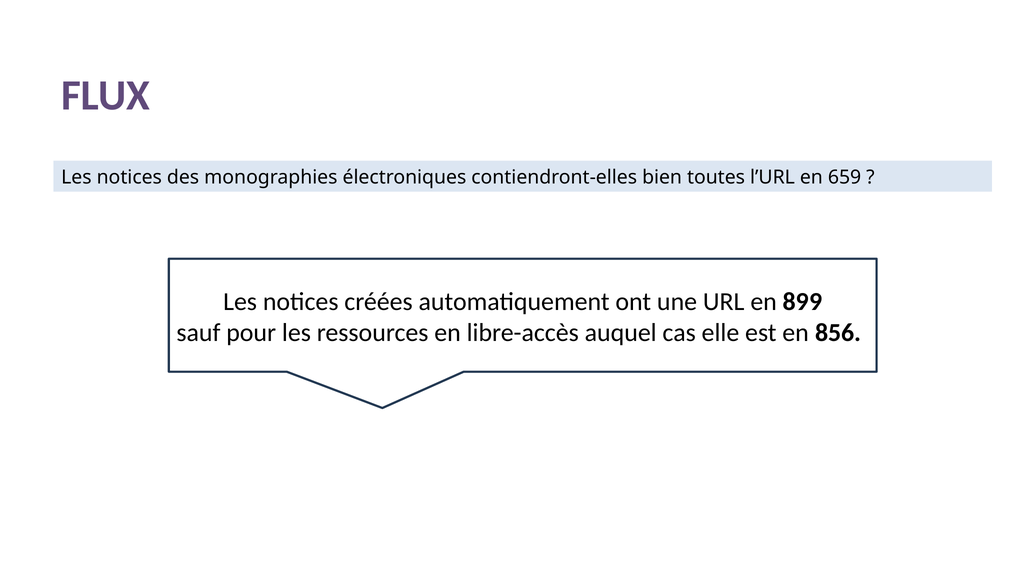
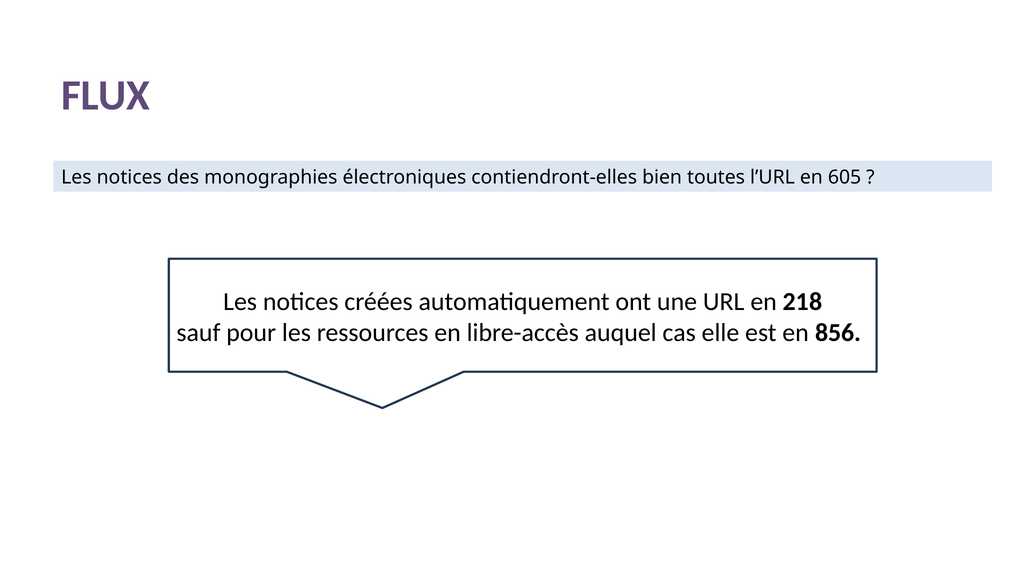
659: 659 -> 605
899: 899 -> 218
